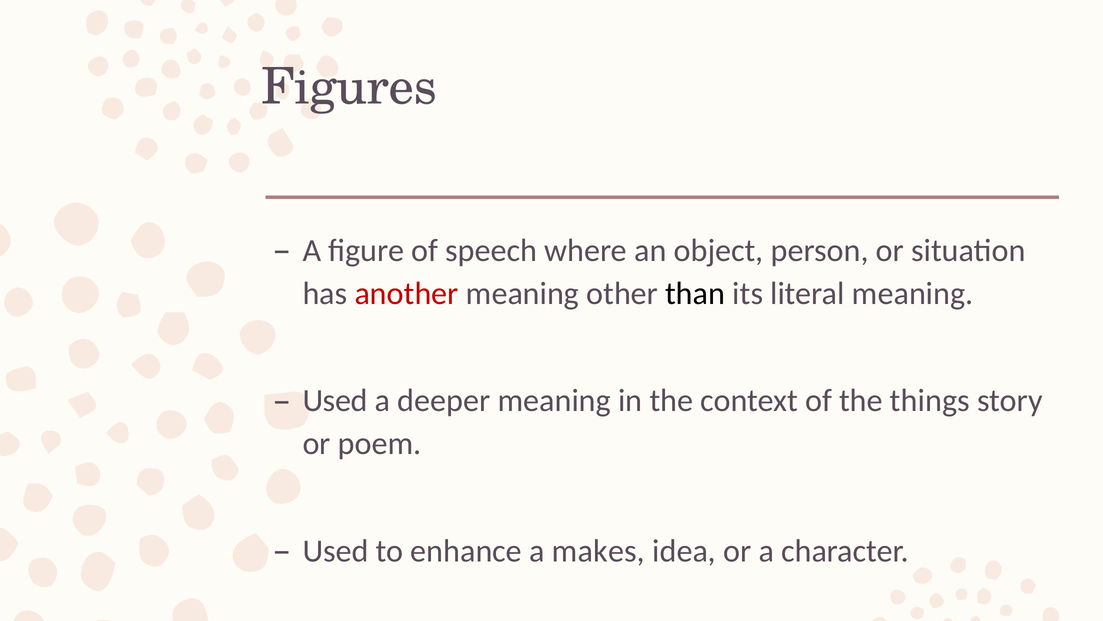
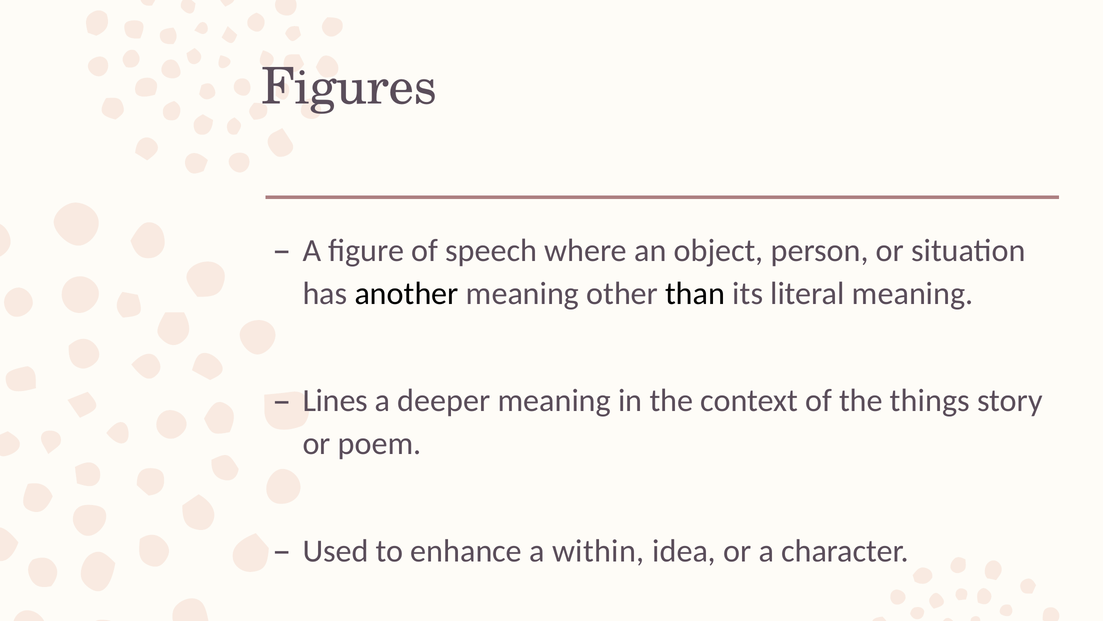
another colour: red -> black
Used at (335, 400): Used -> Lines
makes: makes -> within
